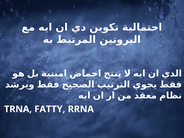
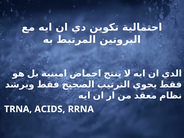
FATTY: FATTY -> ACIDS
